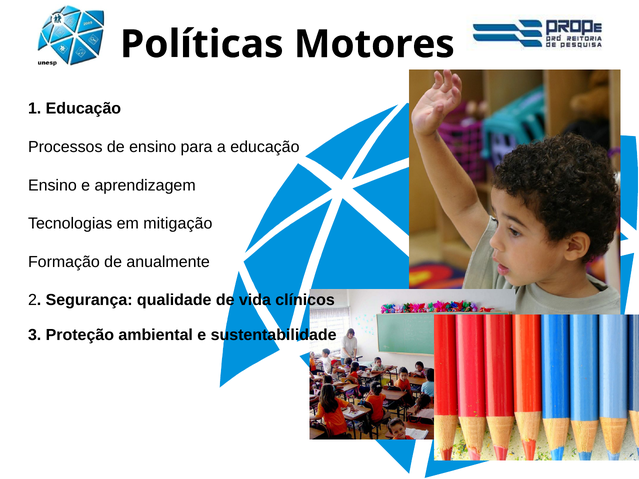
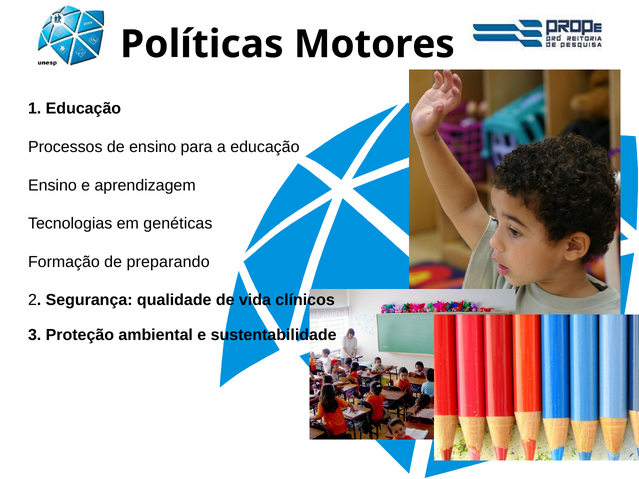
mitigação: mitigação -> genéticas
anualmente: anualmente -> preparando
